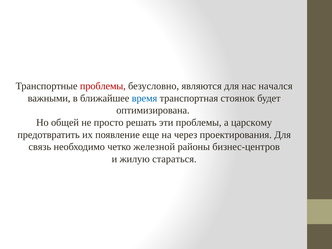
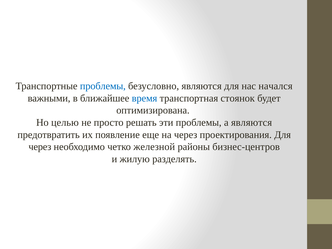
проблемы at (103, 86) colour: red -> blue
общей: общей -> целью
а царскому: царскому -> являются
связь at (40, 147): связь -> через
стараться: стараться -> разделять
